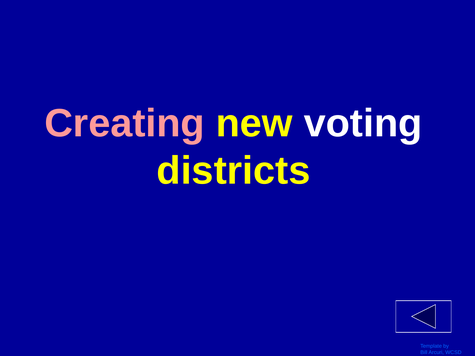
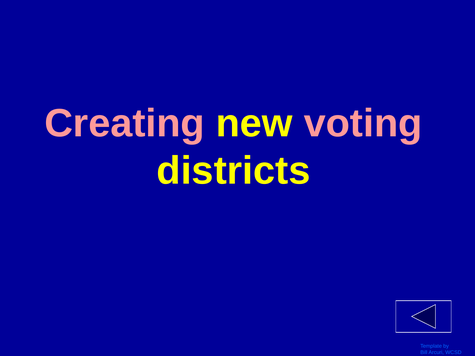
voting colour: white -> pink
